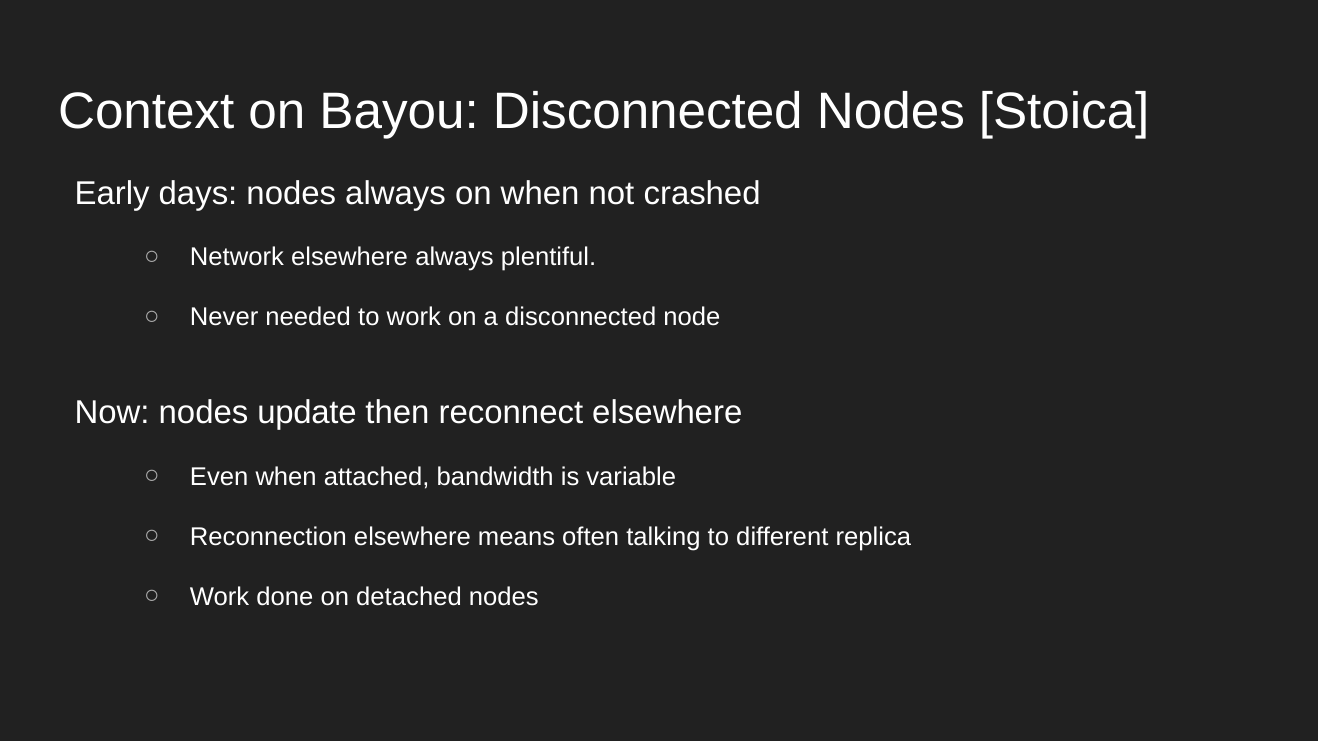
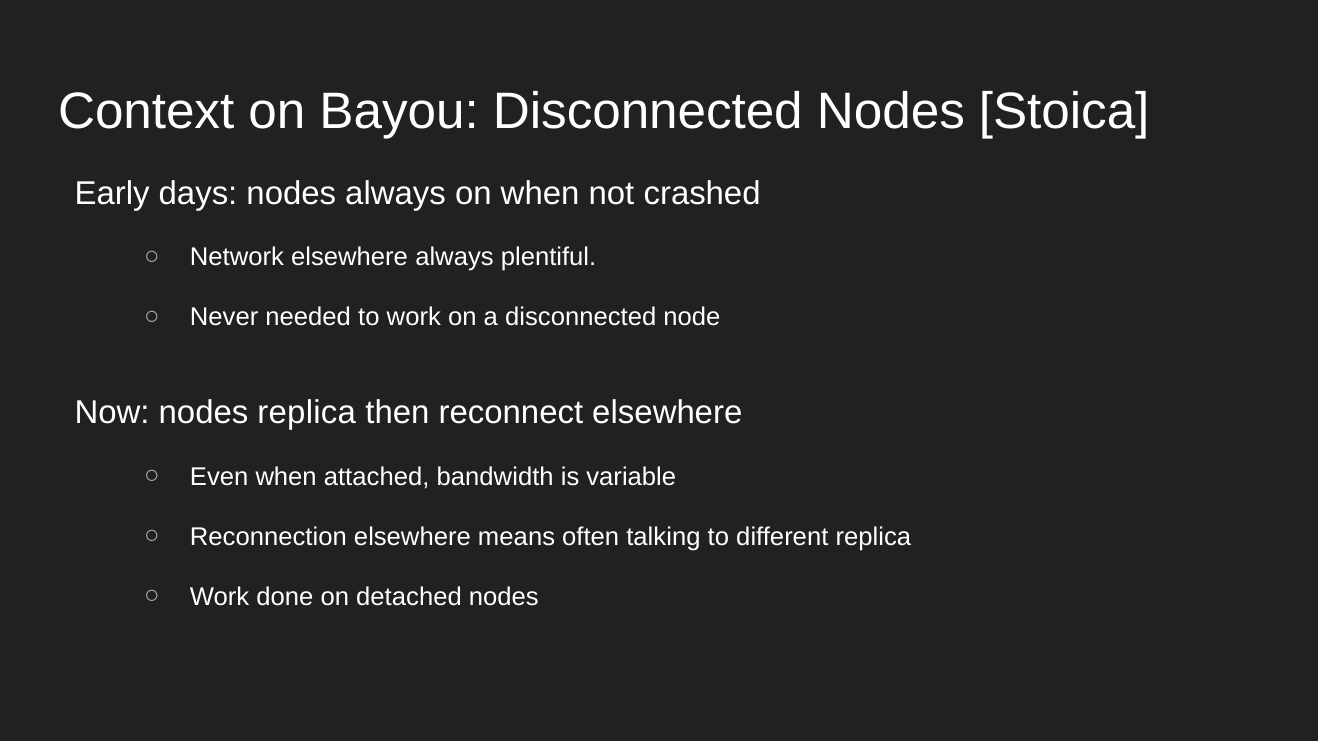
nodes update: update -> replica
